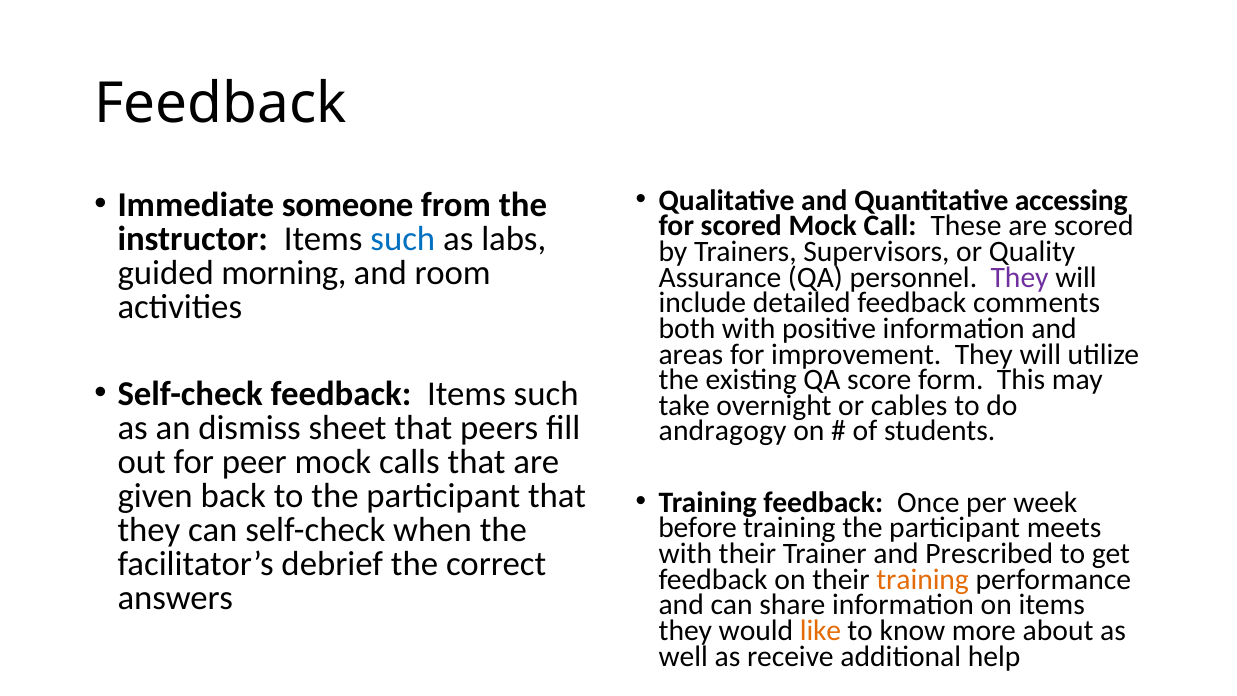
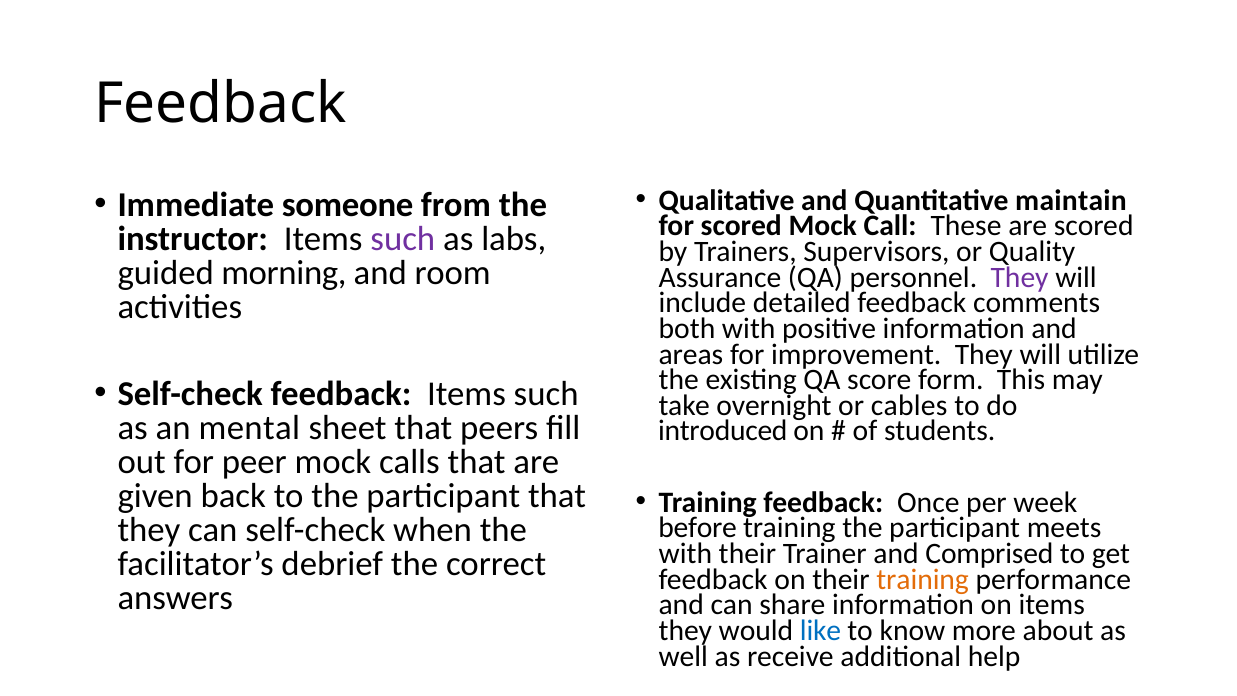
accessing: accessing -> maintain
such at (403, 239) colour: blue -> purple
dismiss: dismiss -> mental
andragogy: andragogy -> introduced
Prescribed: Prescribed -> Comprised
like colour: orange -> blue
